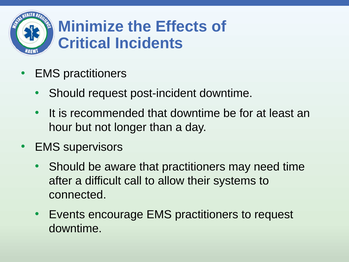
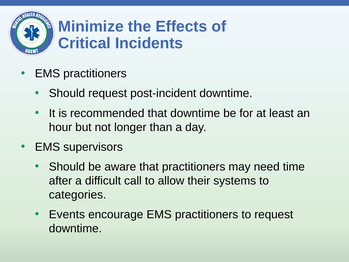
connected: connected -> categories
